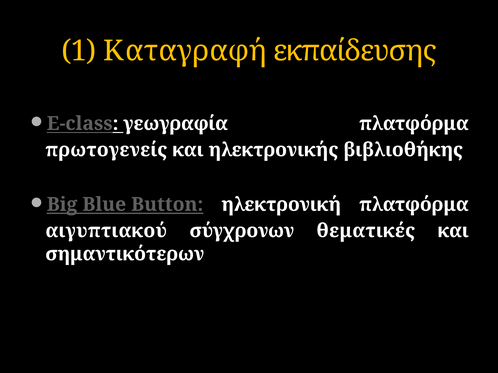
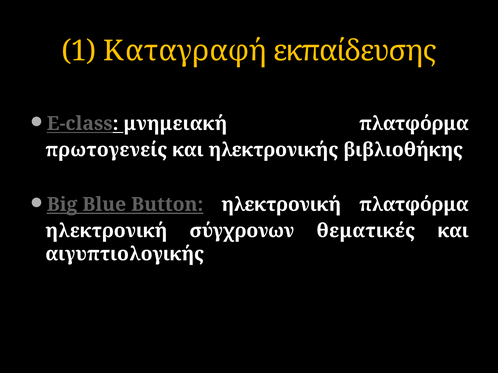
γεωγραφία: γεωγραφία -> μνημειακή
αιγυπτιακού at (106, 231): αιγυπτιακού -> ηλεκτρονική
σημαντικότερων: σημαντικότερων -> αιγυπτιολογικής
